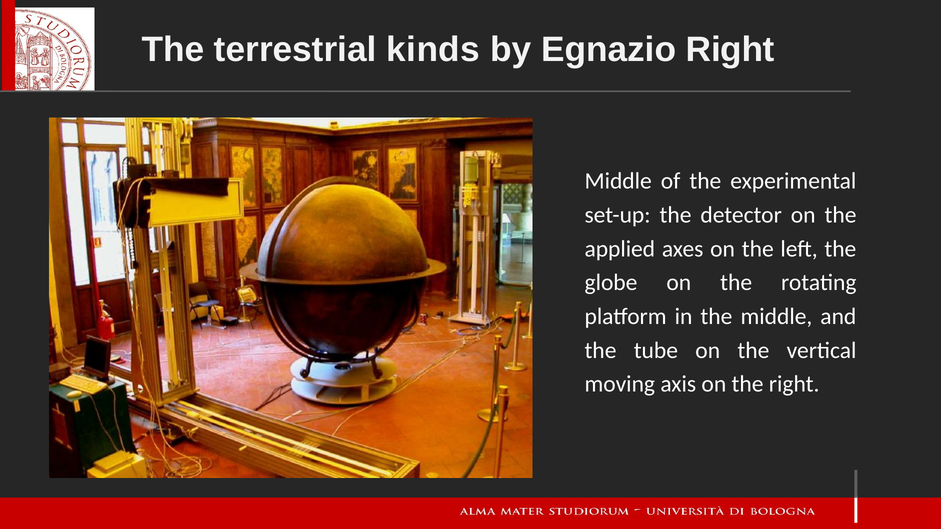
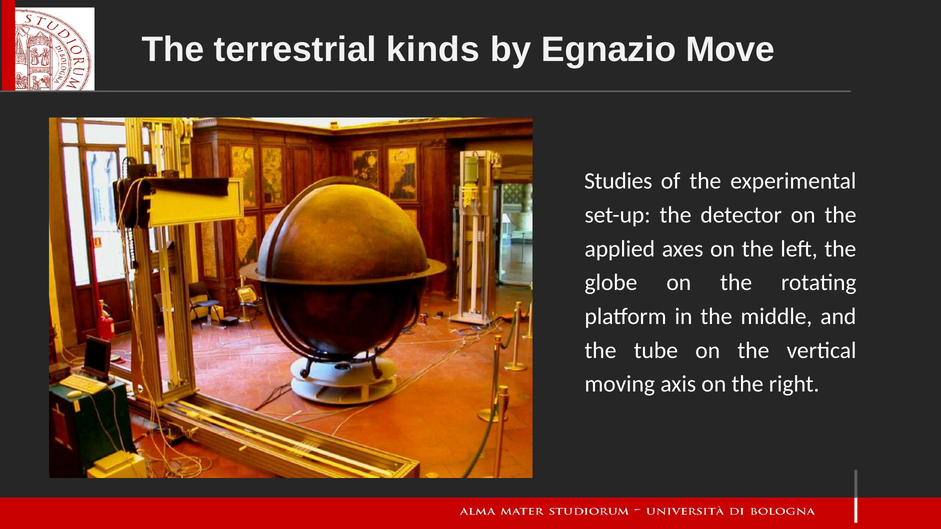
Egnazio Right: Right -> Move
Middle at (618, 181): Middle -> Studies
